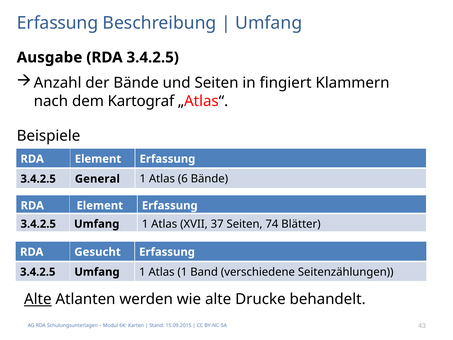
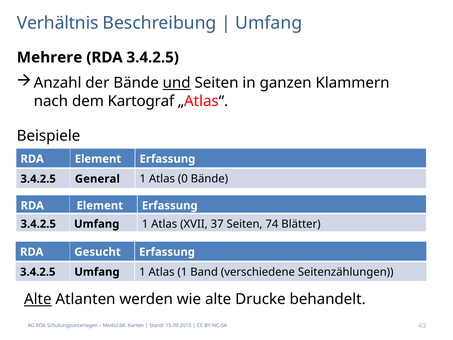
Erfassung at (58, 23): Erfassung -> Verhältnis
Ausgabe: Ausgabe -> Mehrere
und underline: none -> present
fingiert: fingiert -> ganzen
6: 6 -> 0
